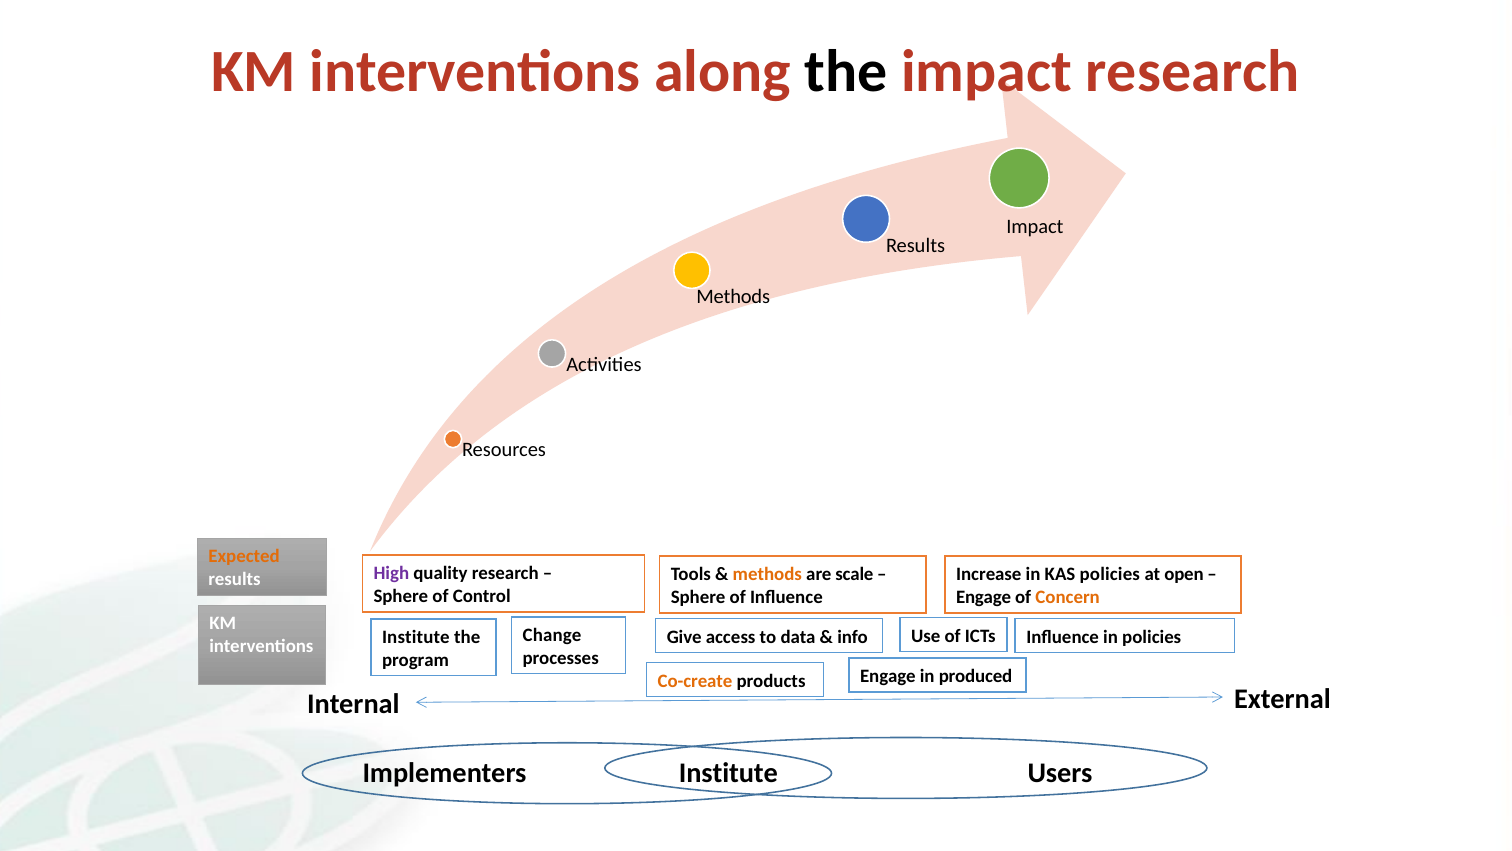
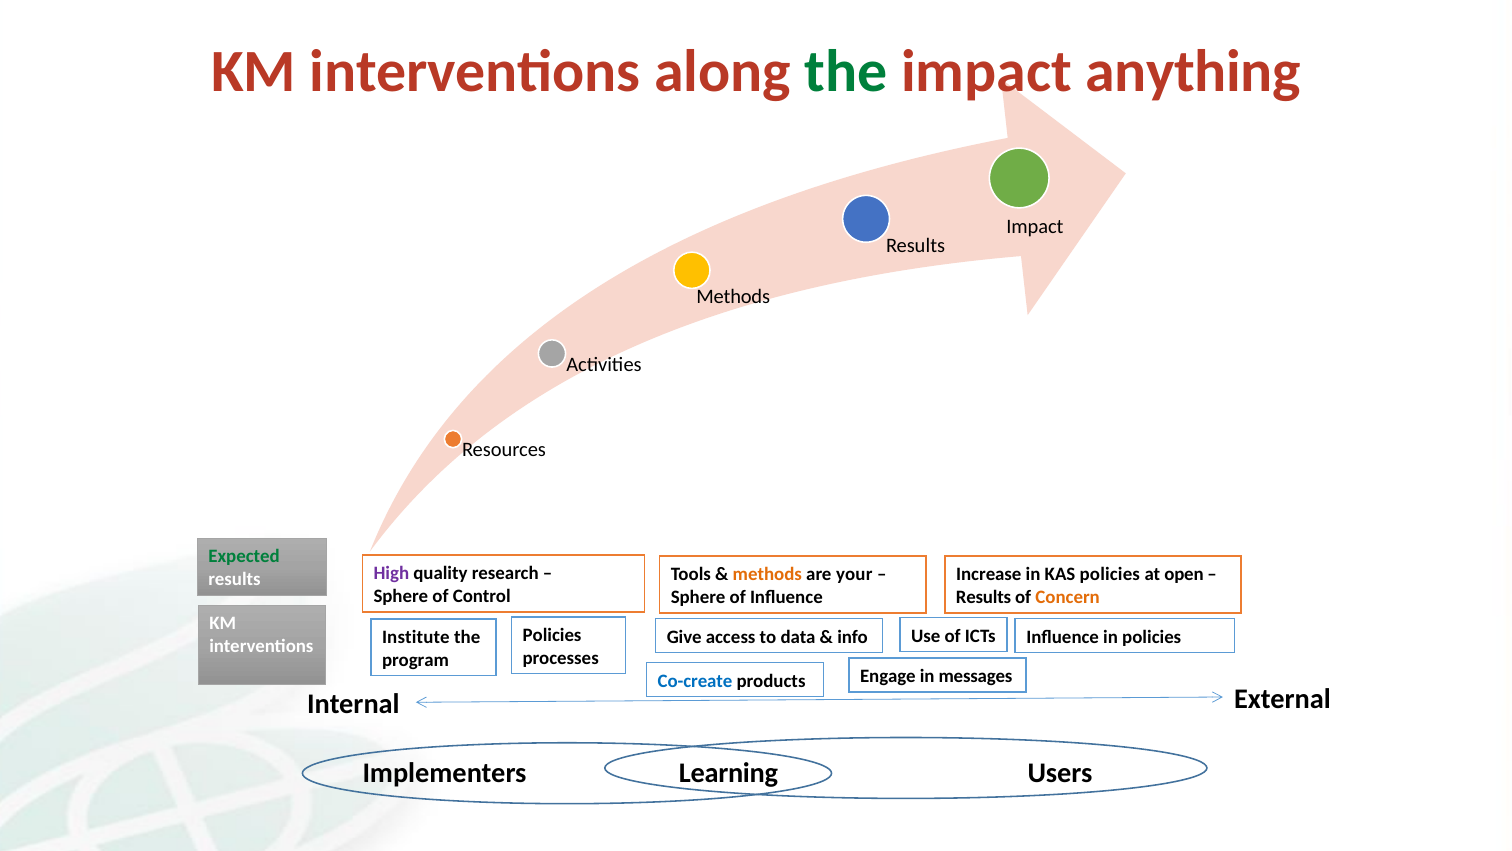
the at (846, 72) colour: black -> green
impact research: research -> anything
Expected colour: orange -> green
scale: scale -> your
Engage at (984, 597): Engage -> Results
Change at (552, 635): Change -> Policies
produced: produced -> messages
Co-create colour: orange -> blue
Institute at (728, 773): Institute -> Learning
